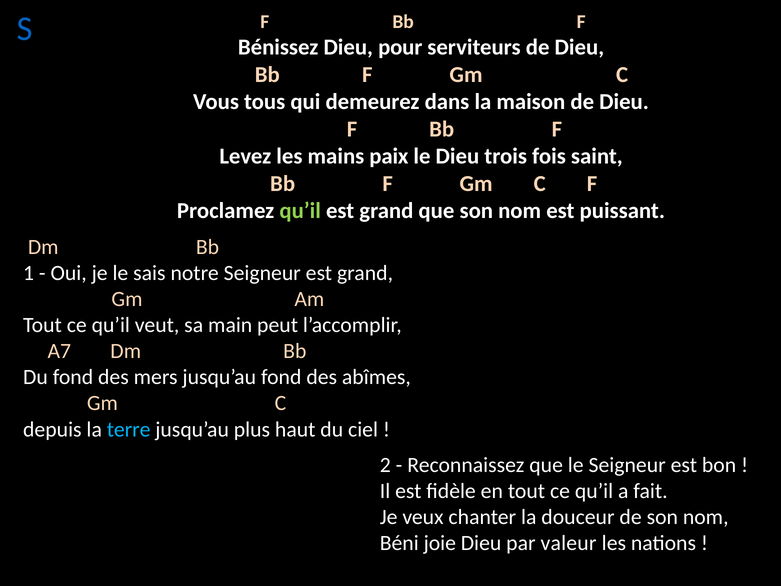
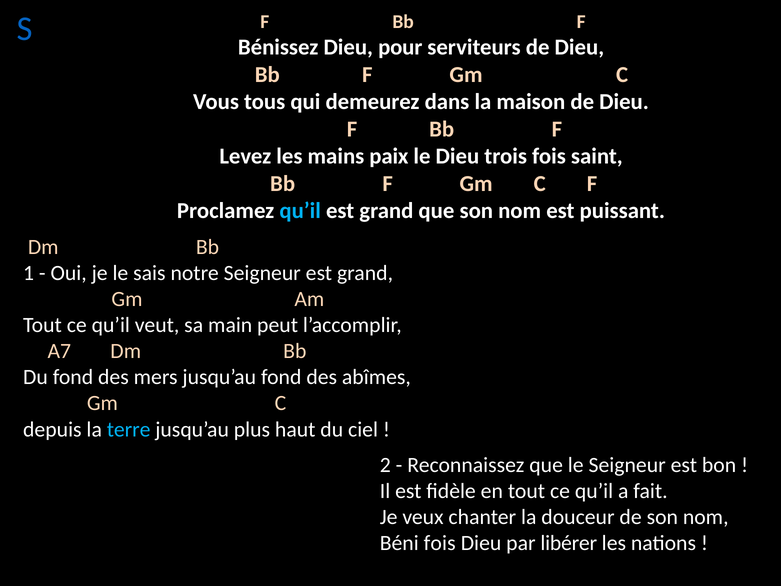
qu’il at (300, 211) colour: light green -> light blue
Béni joie: joie -> fois
valeur: valeur -> libérer
